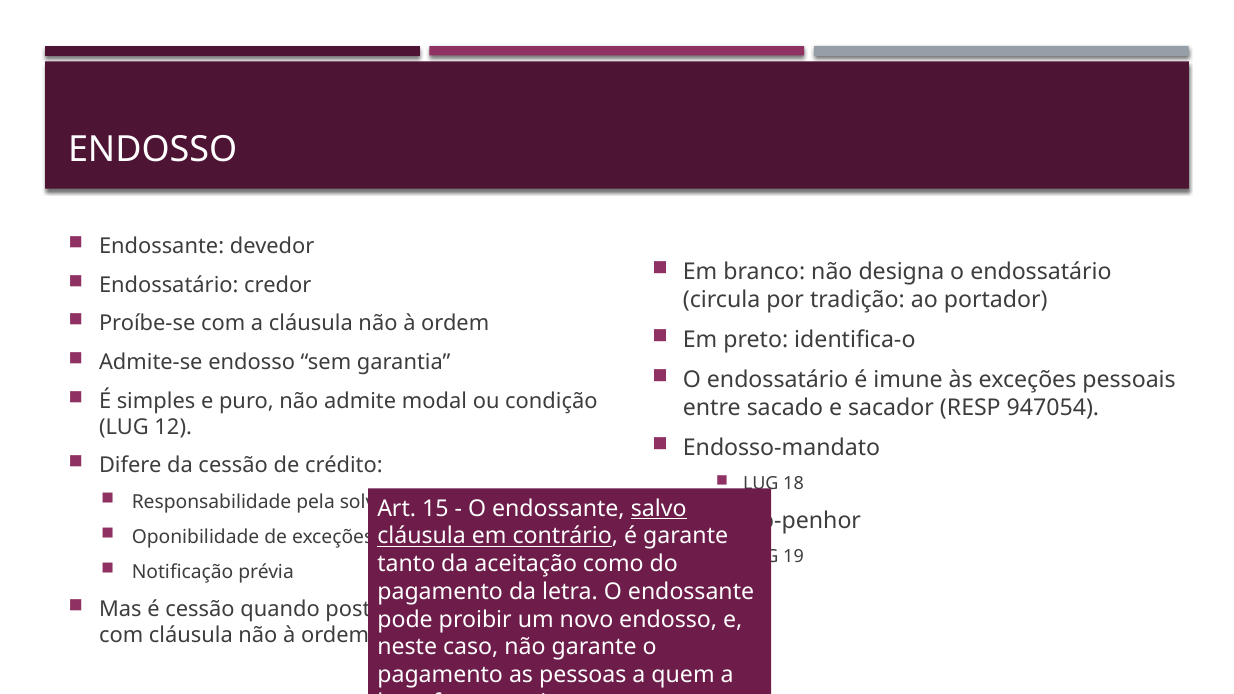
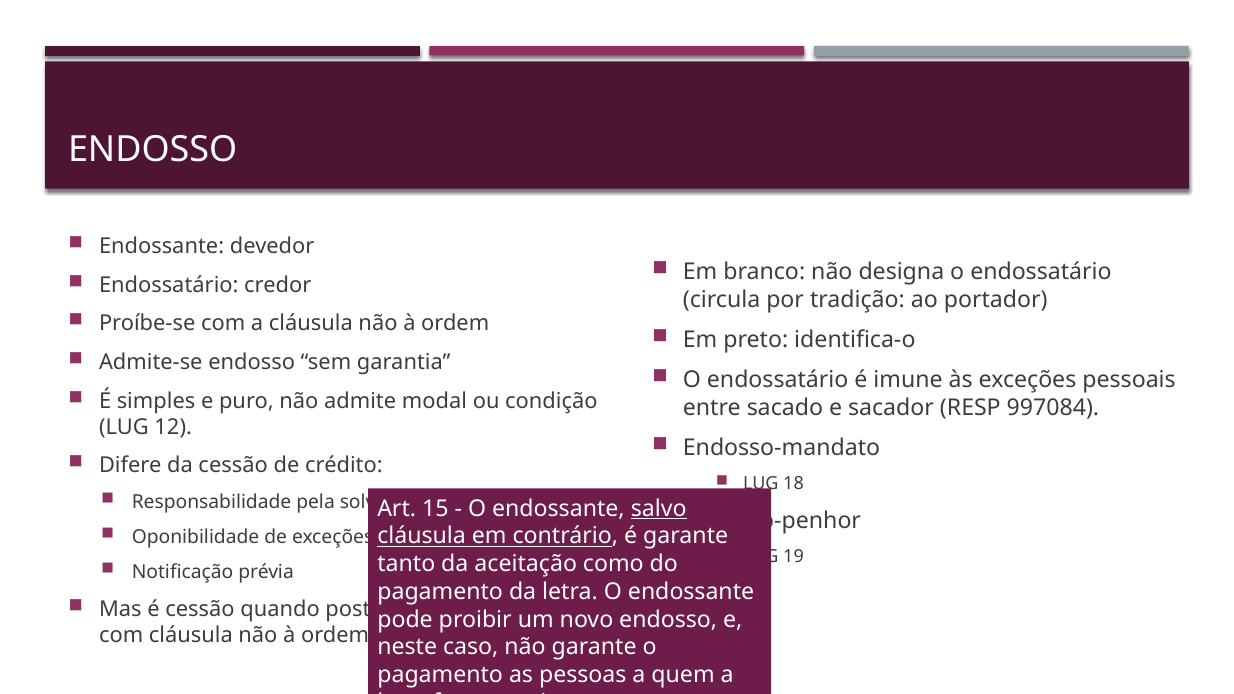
947054: 947054 -> 997084
